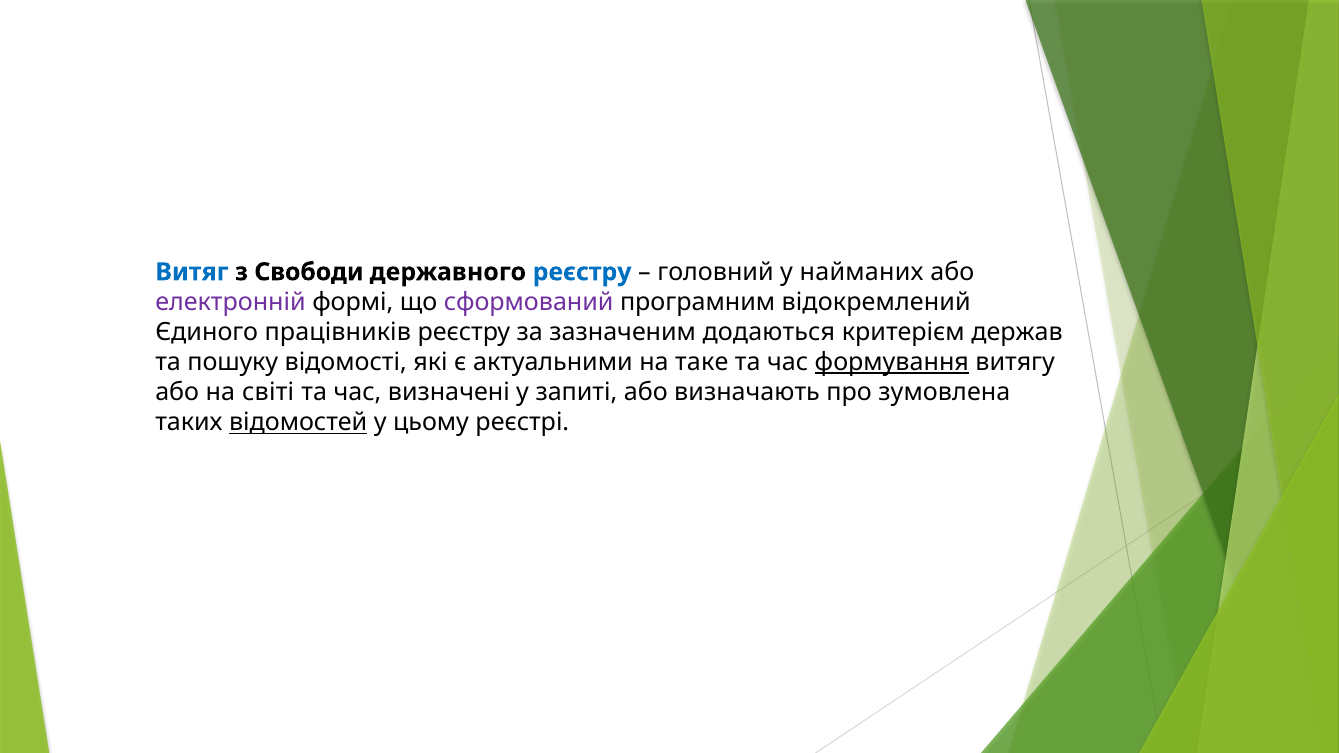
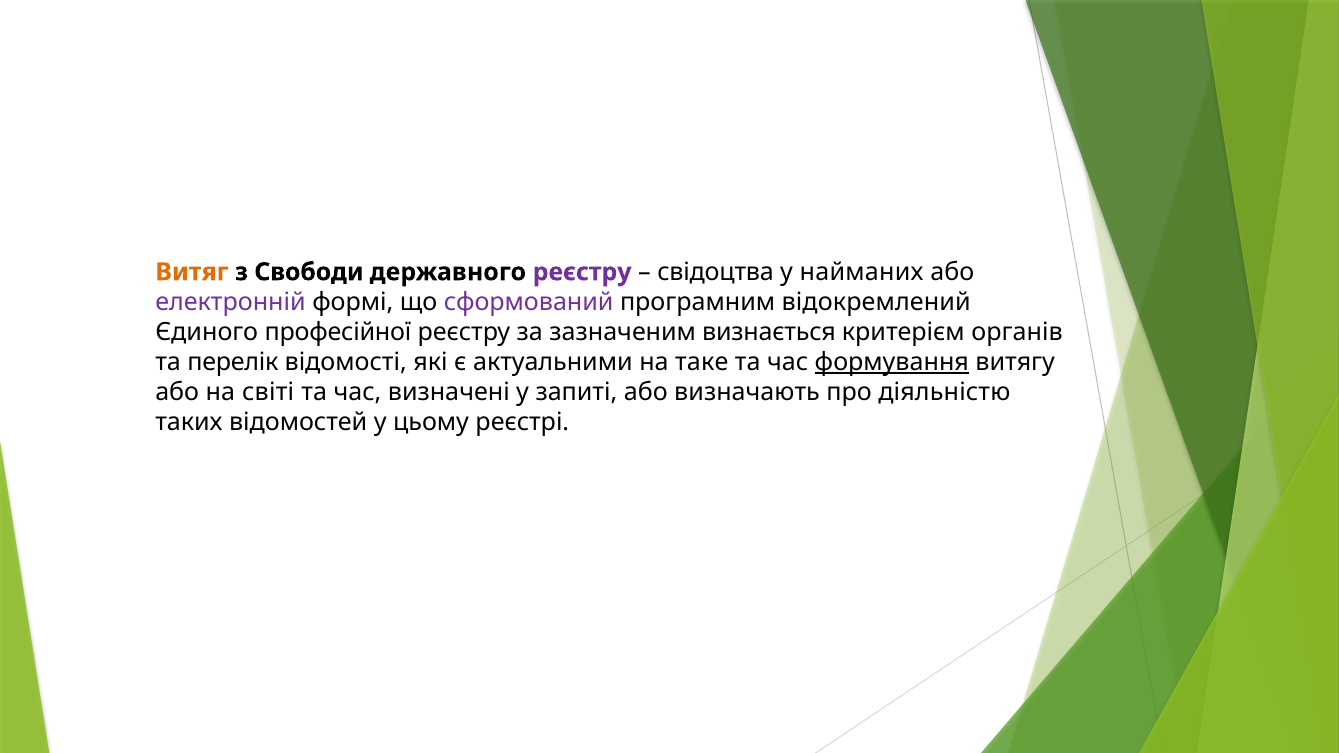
Витяг colour: blue -> orange
реєстру at (582, 272) colour: blue -> purple
головний: головний -> свідоцтва
працівників: працівників -> професійної
додаються: додаються -> визнається
держав: держав -> органів
пошуку: пошуку -> перелік
зумовлена: зумовлена -> діяльністю
відомостей underline: present -> none
